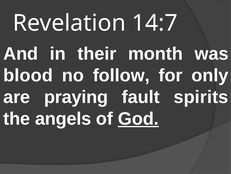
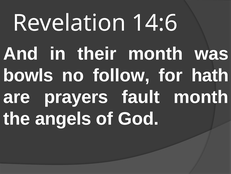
14:7: 14:7 -> 14:6
blood: blood -> bowls
only: only -> hath
praying: praying -> prayers
fault spirits: spirits -> month
God underline: present -> none
